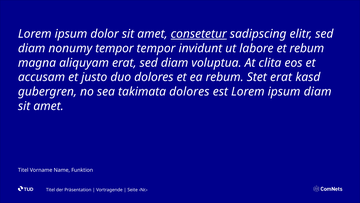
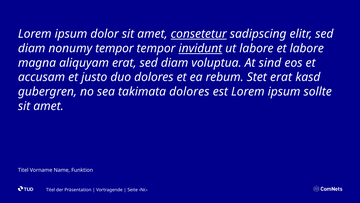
invidunt underline: none -> present
et rebum: rebum -> labore
clita: clita -> sind
ipsum diam: diam -> sollte
